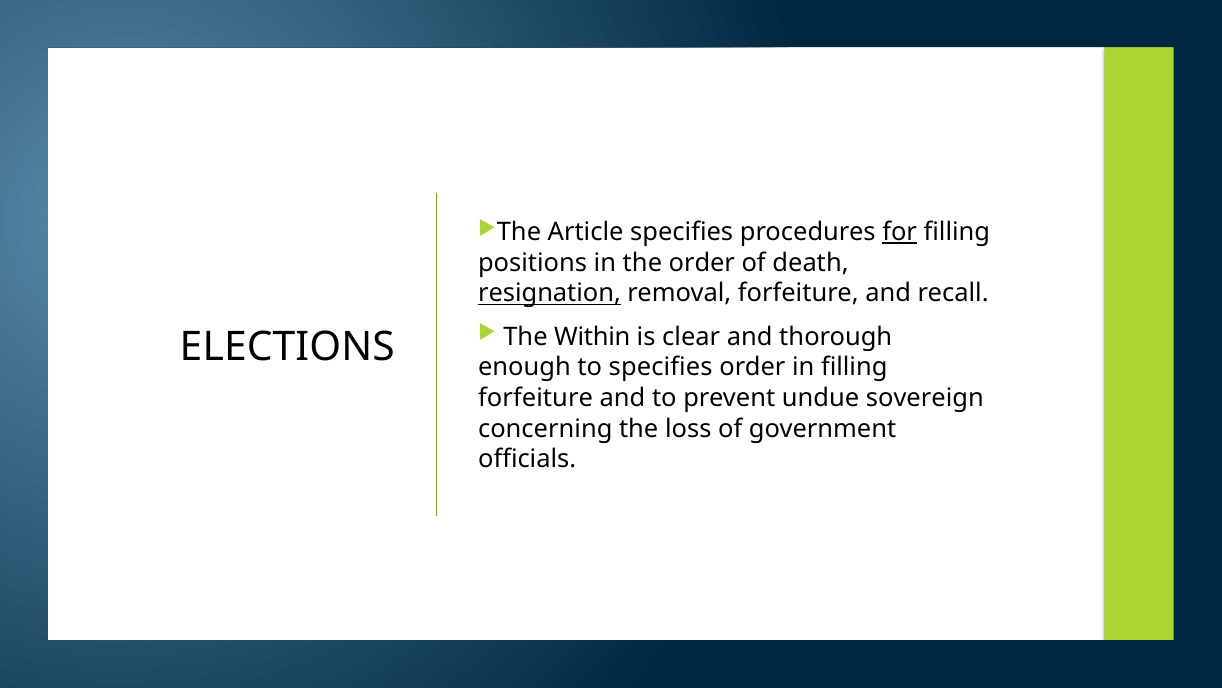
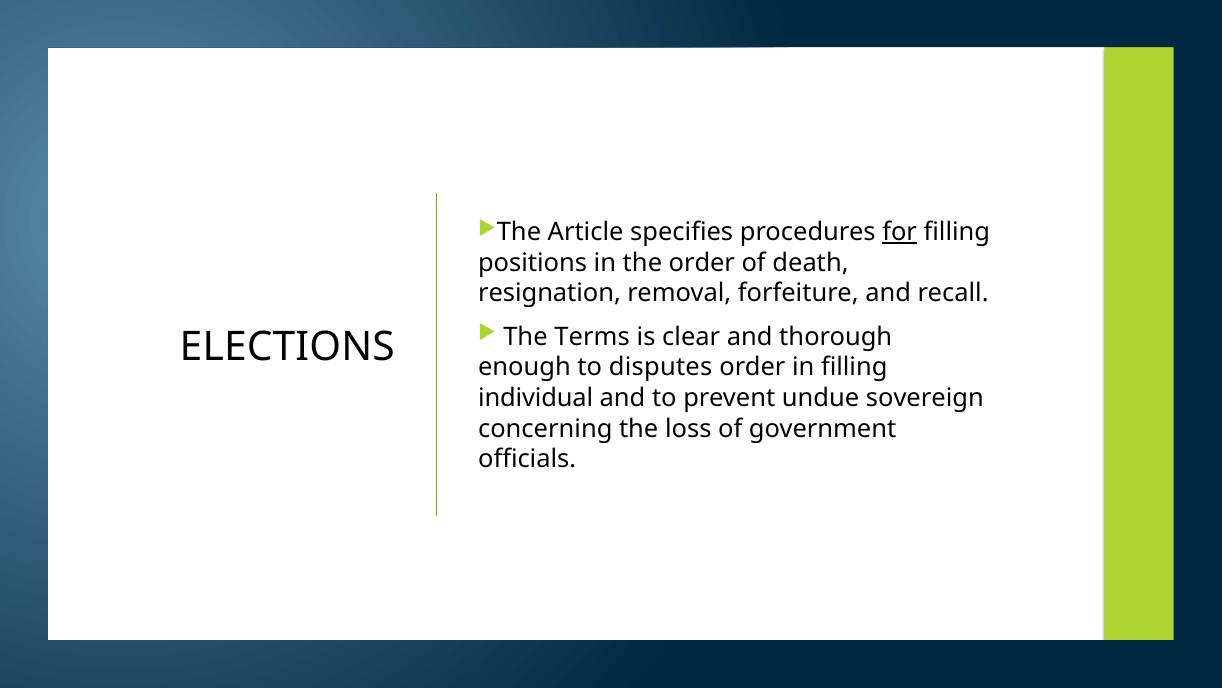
resignation underline: present -> none
Within: Within -> Terms
to specifies: specifies -> disputes
forfeiture at (536, 398): forfeiture -> individual
